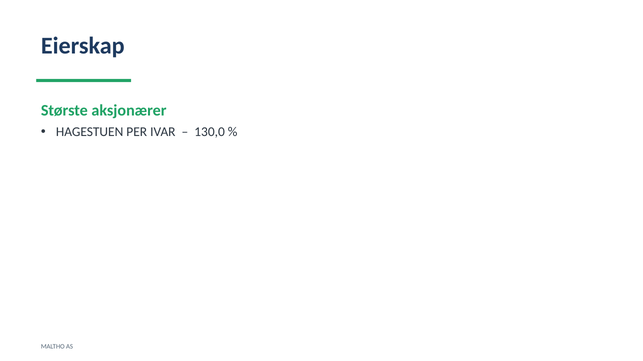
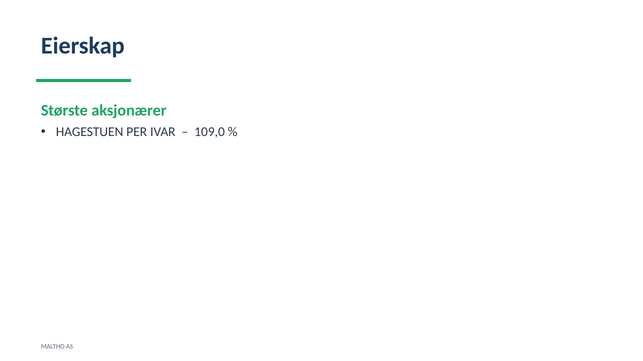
130,0: 130,0 -> 109,0
